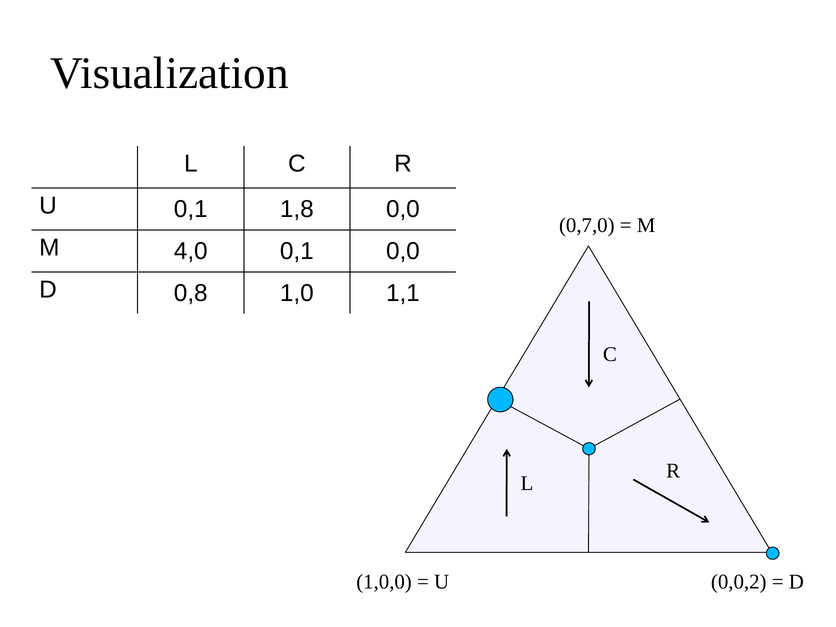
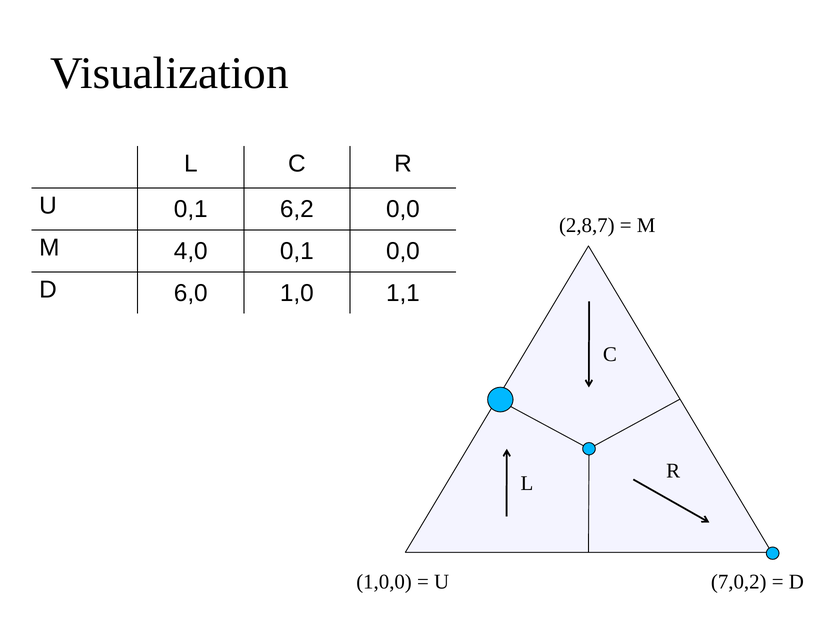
1,8: 1,8 -> 6,2
0,7,0: 0,7,0 -> 2,8,7
0,8: 0,8 -> 6,0
0,0,2: 0,0,2 -> 7,0,2
